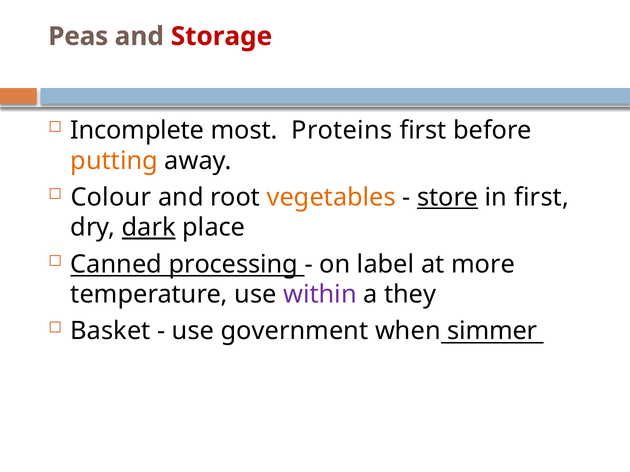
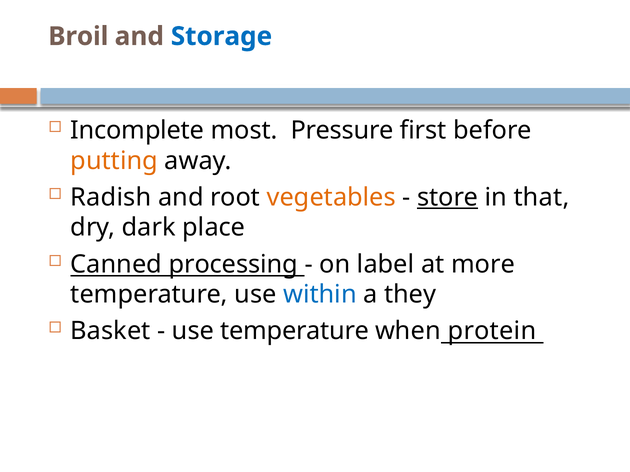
Peas: Peas -> Broil
Storage colour: red -> blue
Proteins: Proteins -> Pressure
Colour: Colour -> Radish
in first: first -> that
dark underline: present -> none
within colour: purple -> blue
use government: government -> temperature
simmer: simmer -> protein
